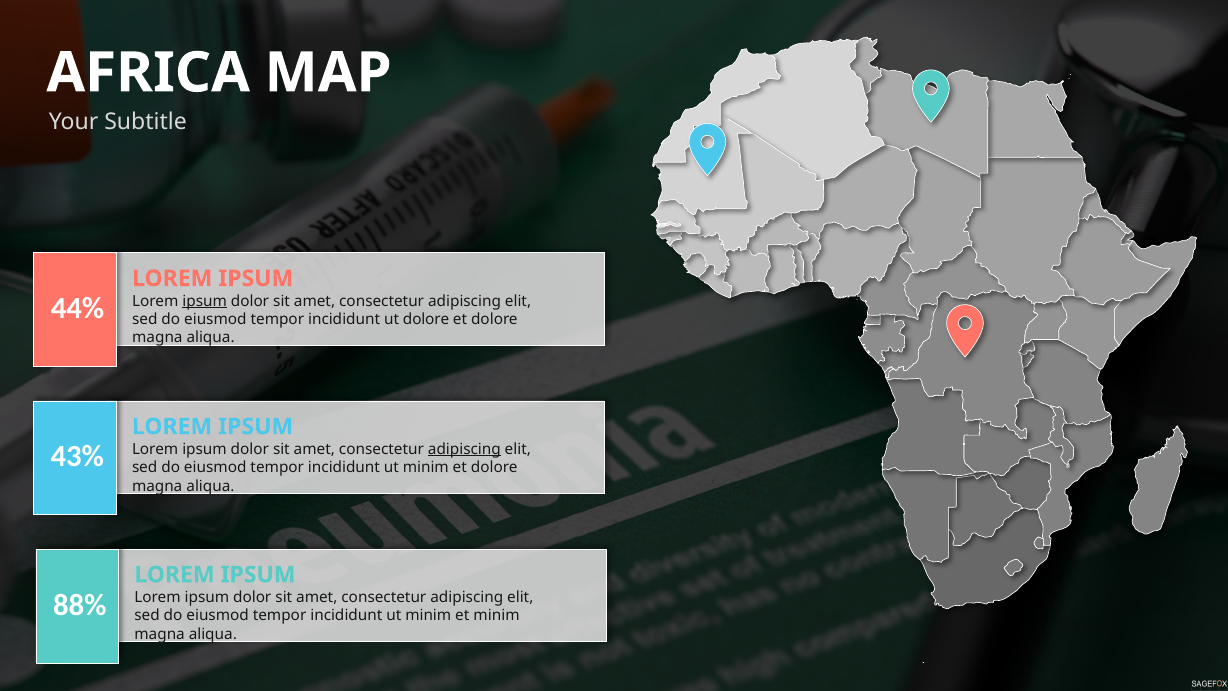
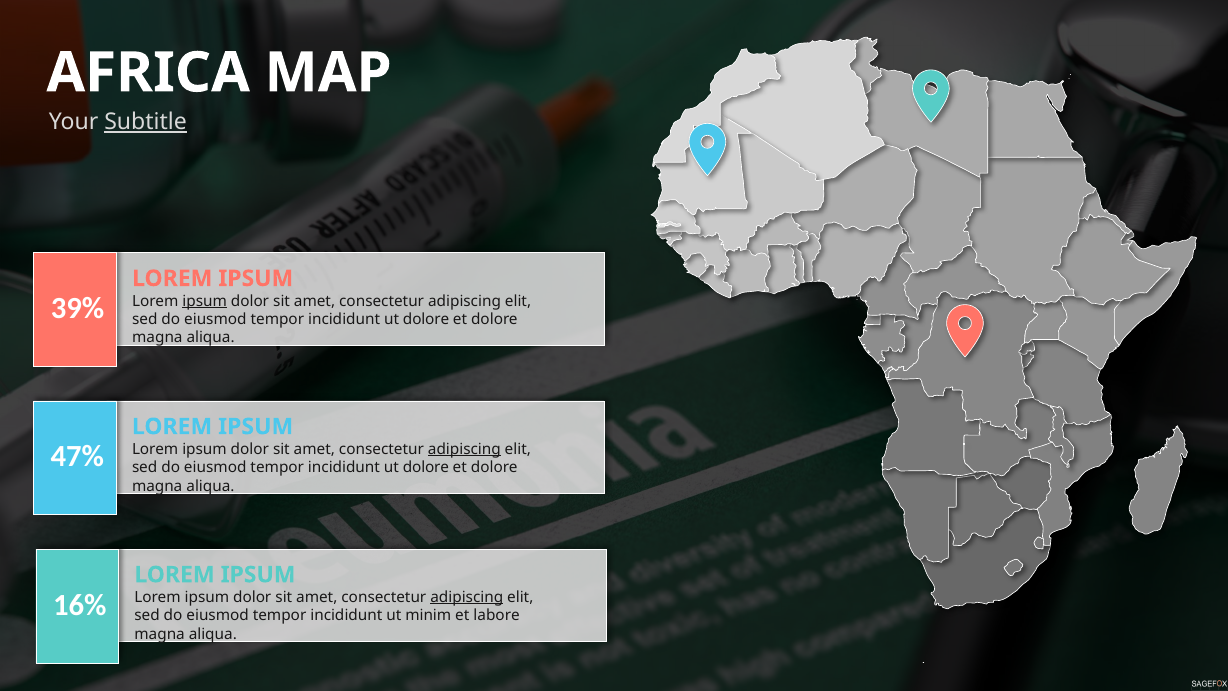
Subtitle underline: none -> present
44%: 44% -> 39%
43%: 43% -> 47%
minim at (426, 467): minim -> dolore
88%: 88% -> 16%
adipiscing at (467, 597) underline: none -> present
et minim: minim -> labore
